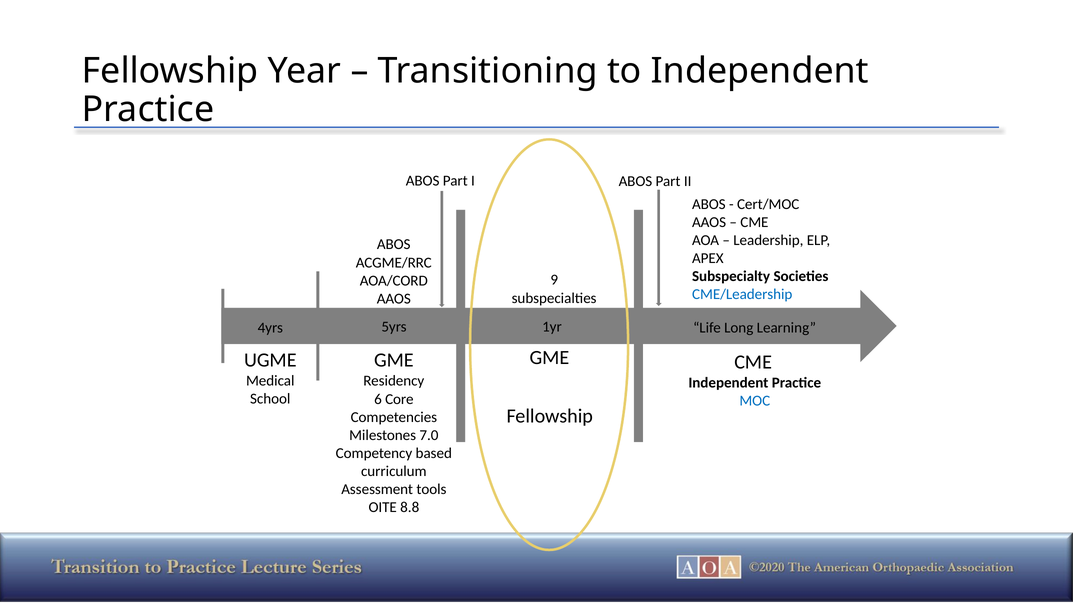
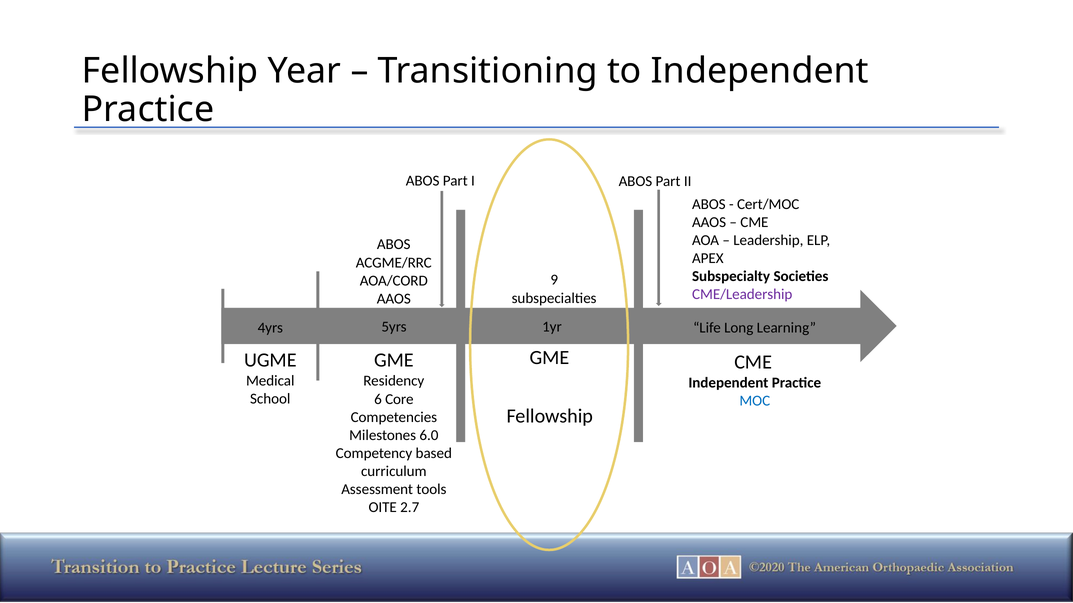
CME/Leadership colour: blue -> purple
7.0: 7.0 -> 6.0
8.8: 8.8 -> 2.7
